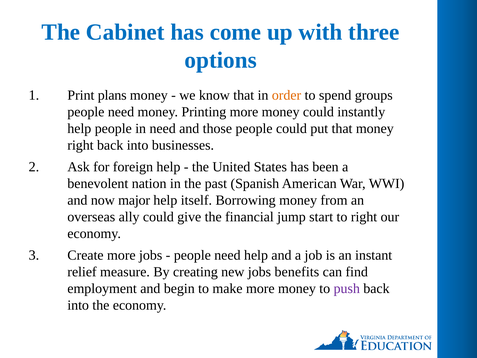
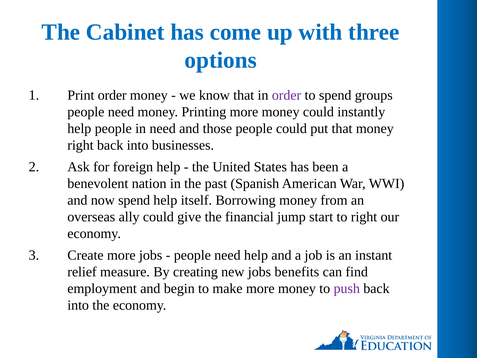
Print plans: plans -> order
order at (287, 95) colour: orange -> purple
now major: major -> spend
